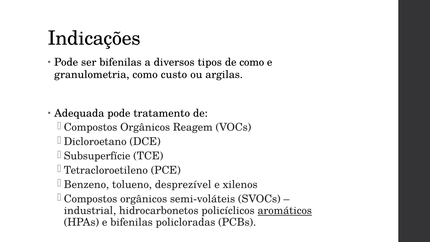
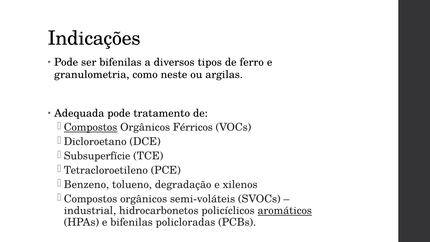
de como: como -> ferro
custo: custo -> neste
Compostos at (91, 127) underline: none -> present
Reagem: Reagem -> Férricos
desprezível: desprezível -> degradação
